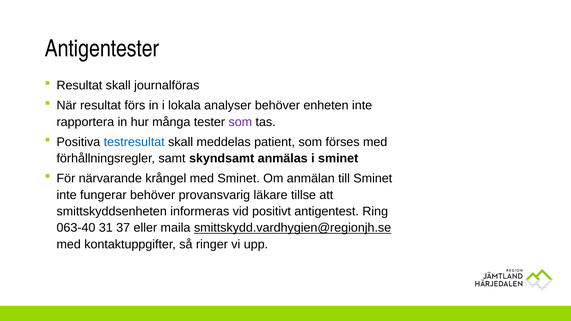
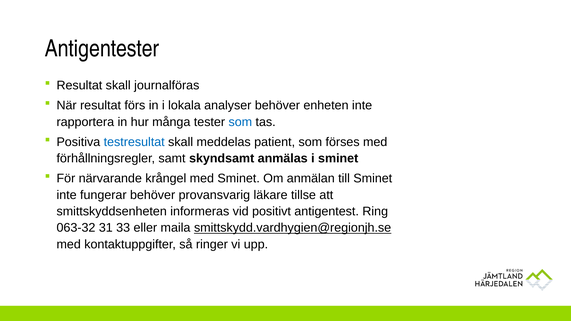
som at (240, 122) colour: purple -> blue
063-40: 063-40 -> 063-32
37: 37 -> 33
